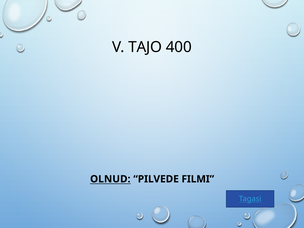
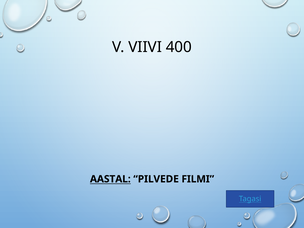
TAJO: TAJO -> VIIVI
OLNUD: OLNUD -> AASTAL
